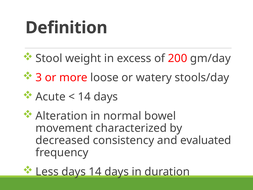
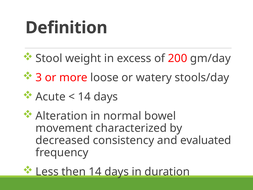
Less days: days -> then
